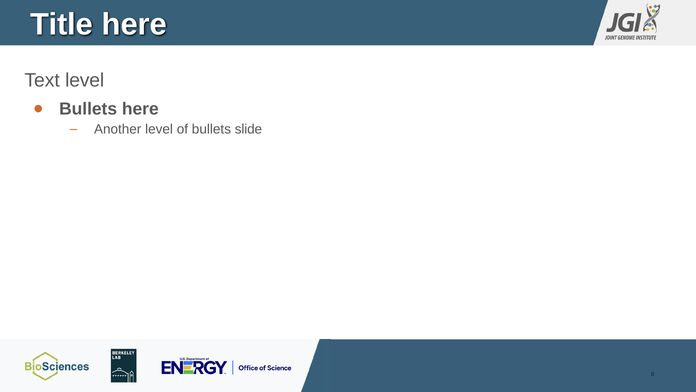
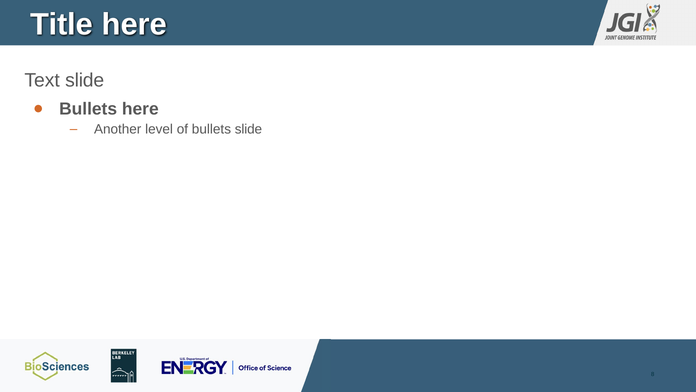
Text level: level -> slide
